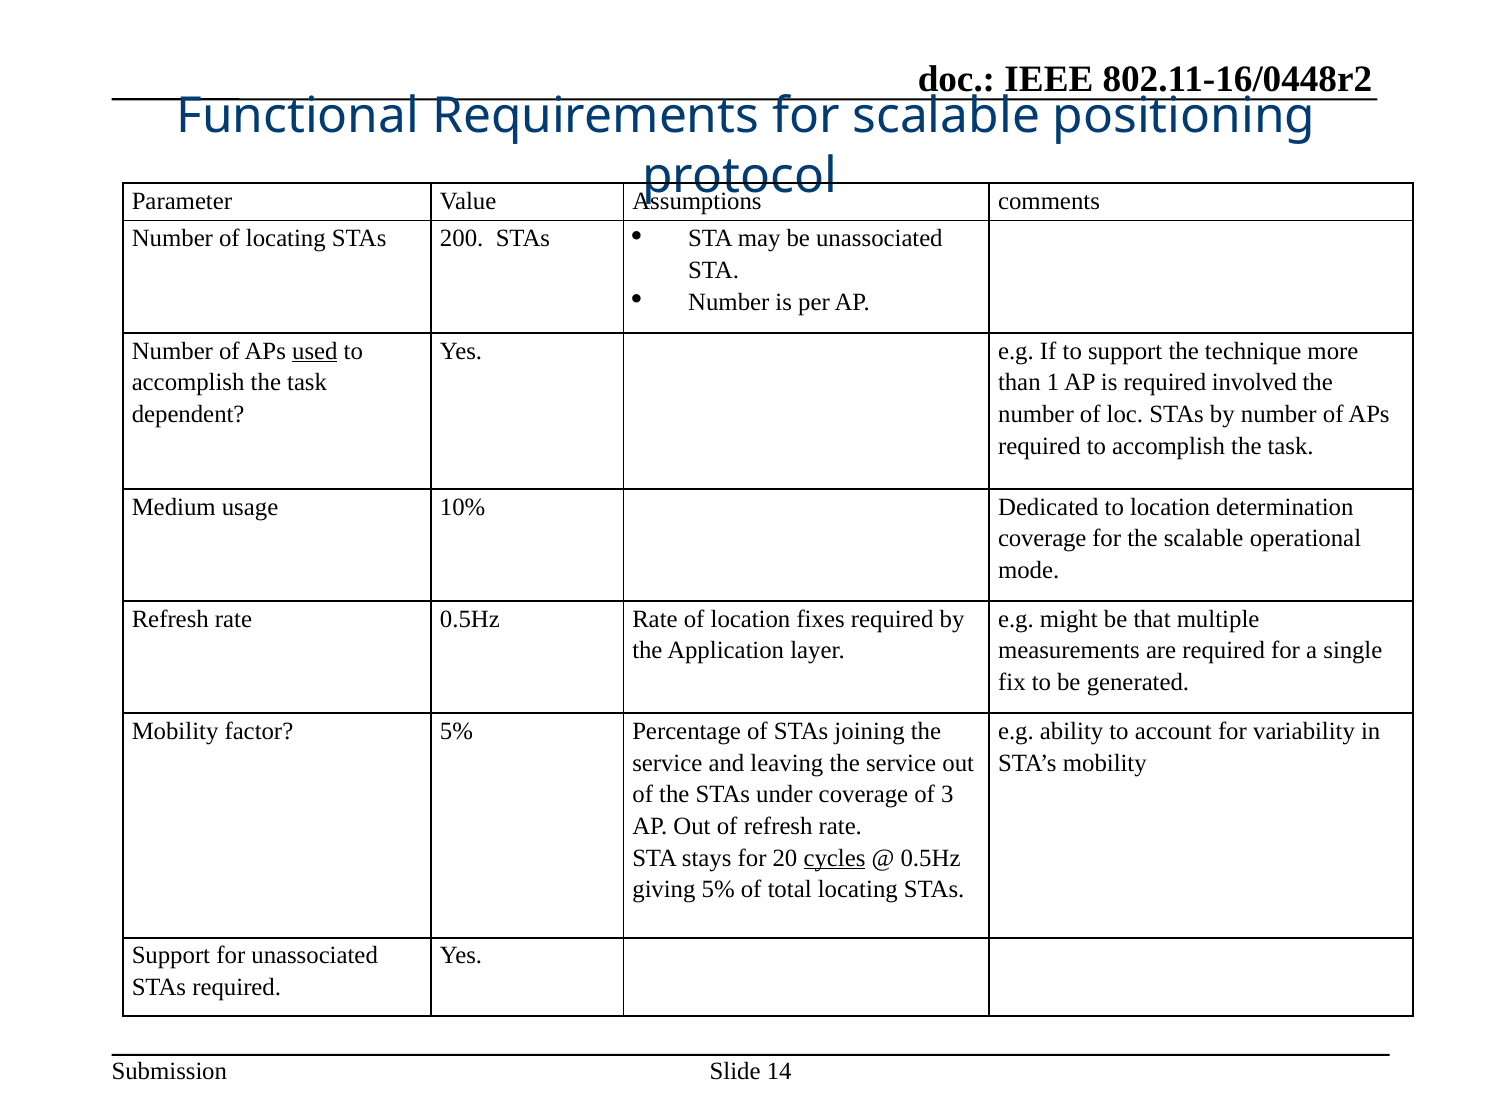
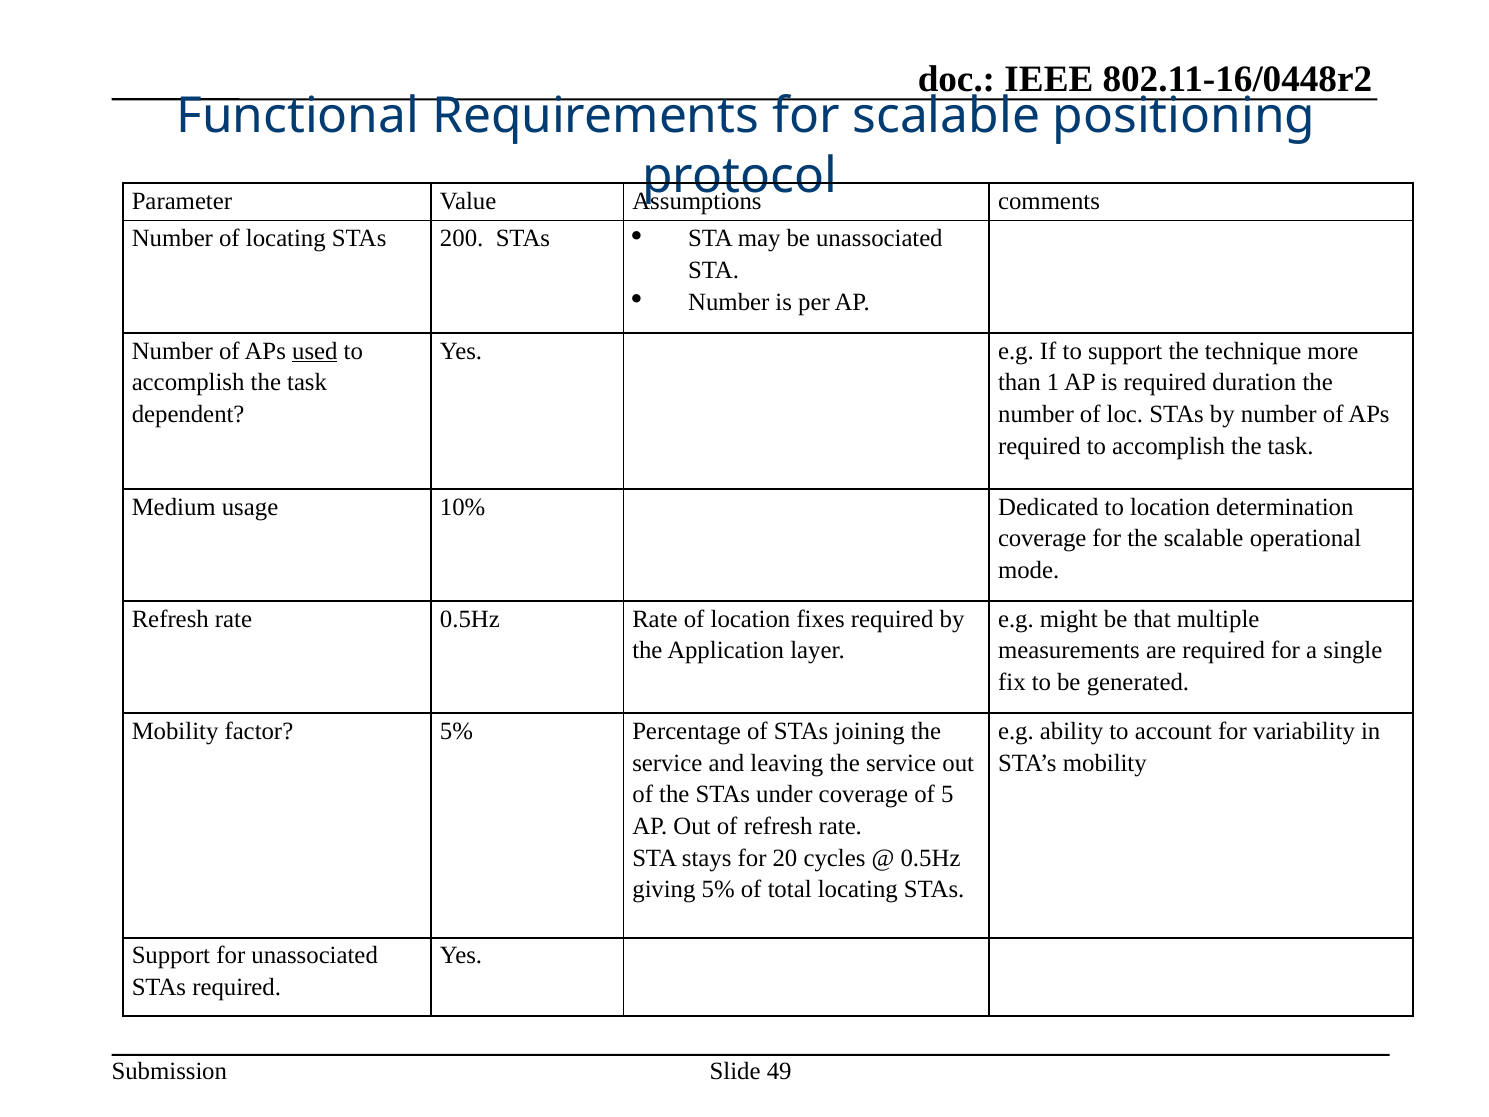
involved: involved -> duration
3: 3 -> 5
cycles underline: present -> none
14: 14 -> 49
